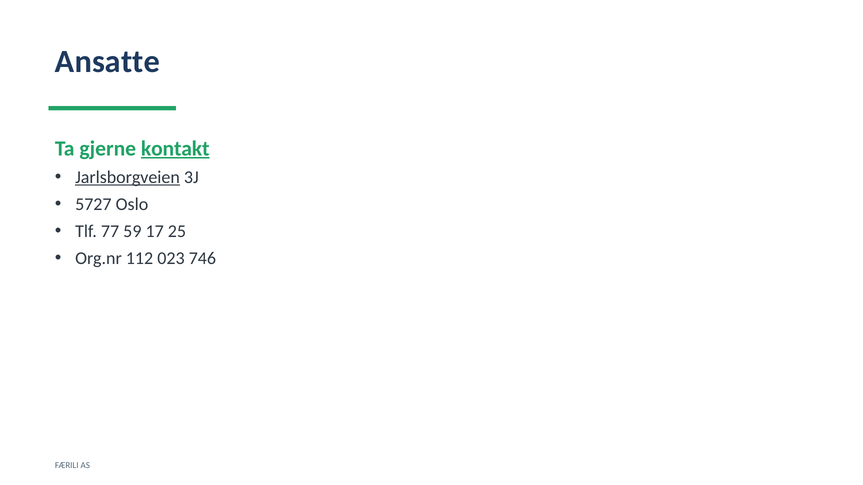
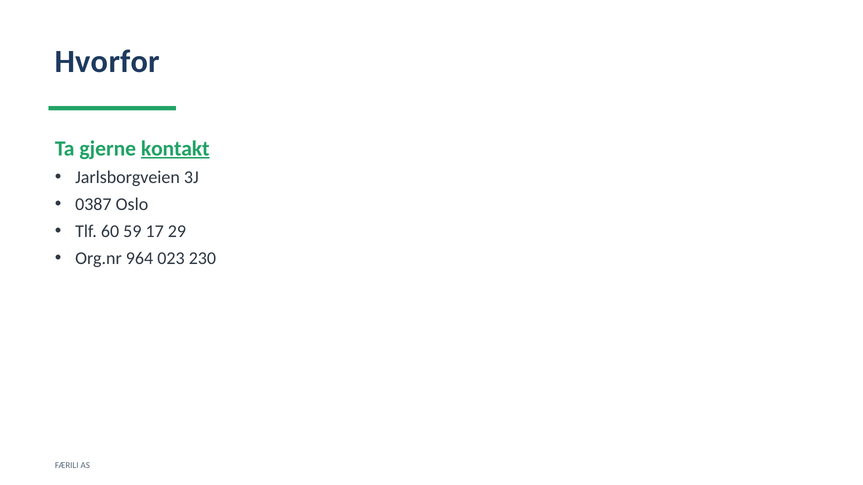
Ansatte: Ansatte -> Hvorfor
Jarlsborgveien underline: present -> none
5727: 5727 -> 0387
77: 77 -> 60
25: 25 -> 29
112: 112 -> 964
746: 746 -> 230
